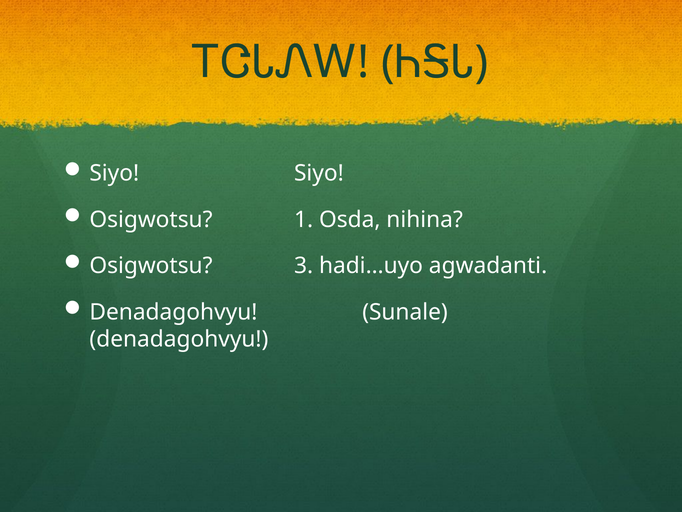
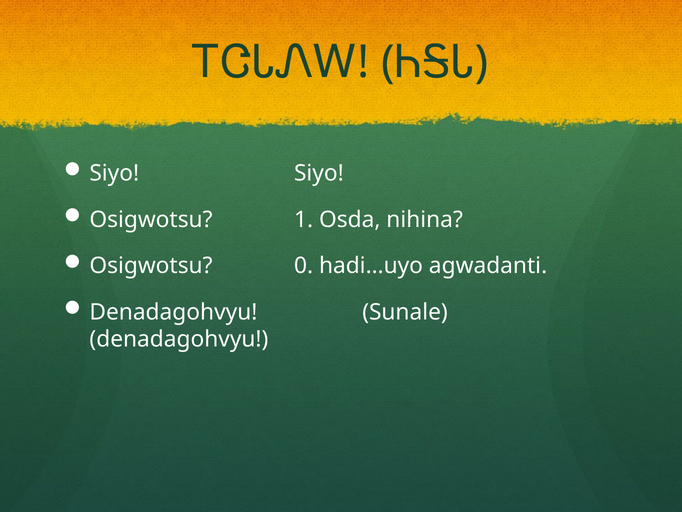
3: 3 -> 0
